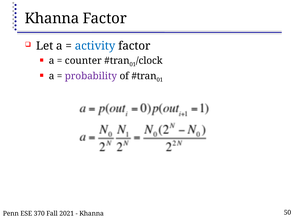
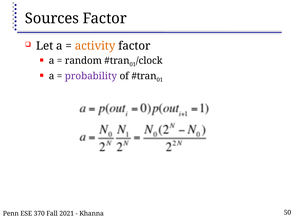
Khanna at (52, 18): Khanna -> Sources
activity colour: blue -> orange
counter: counter -> random
